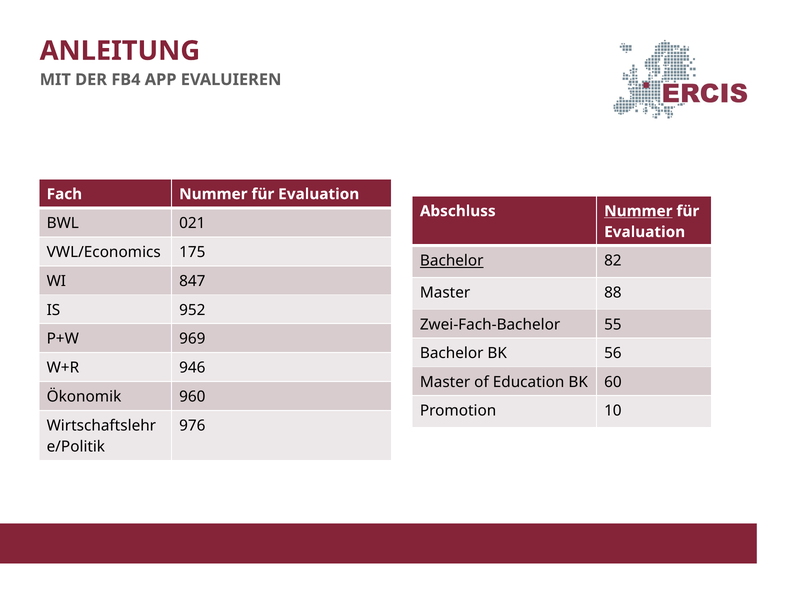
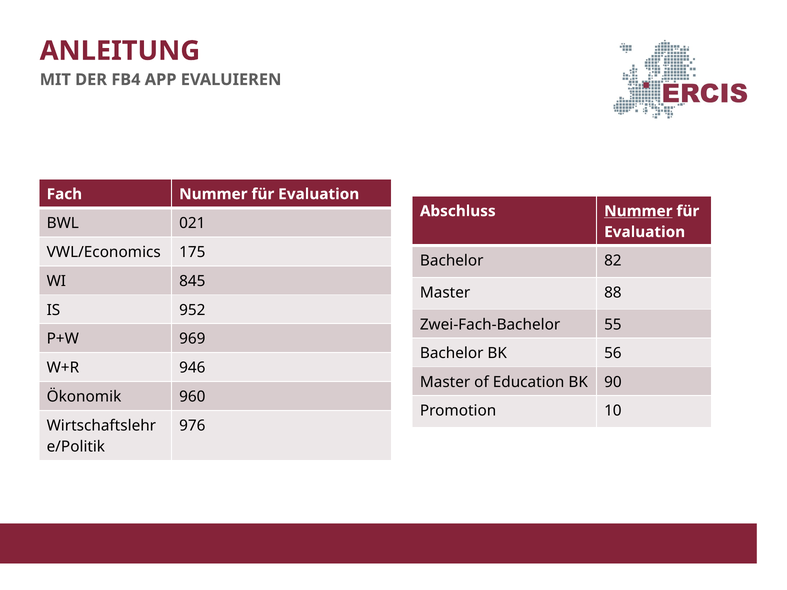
Bachelor at (452, 261) underline: present -> none
847: 847 -> 845
60: 60 -> 90
